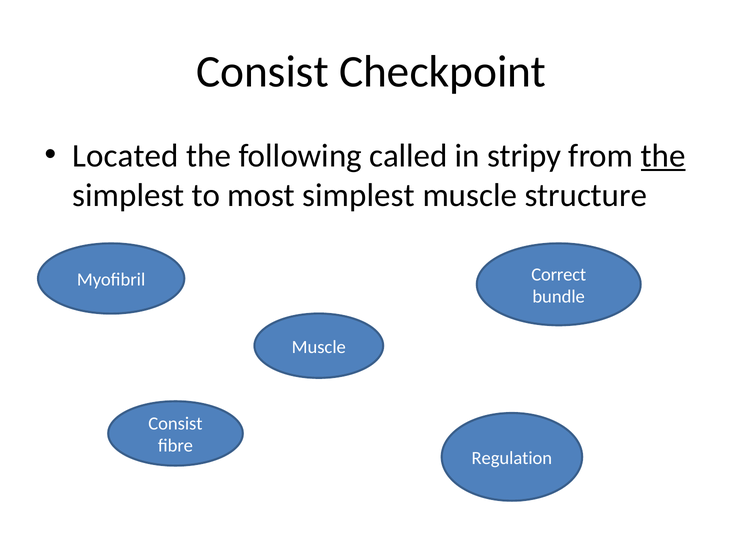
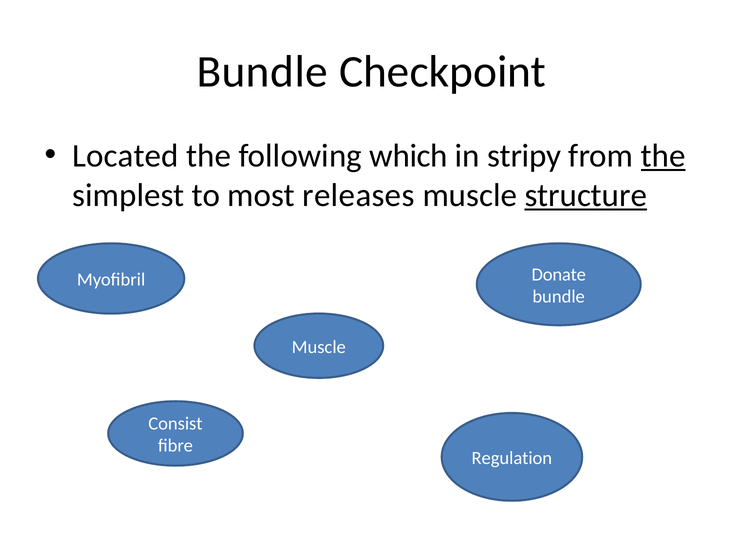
Consist at (262, 72): Consist -> Bundle
called: called -> which
most simplest: simplest -> releases
structure underline: none -> present
Correct: Correct -> Donate
